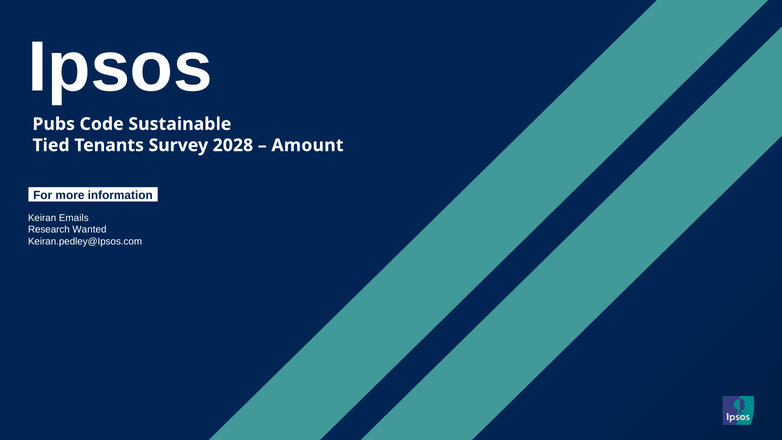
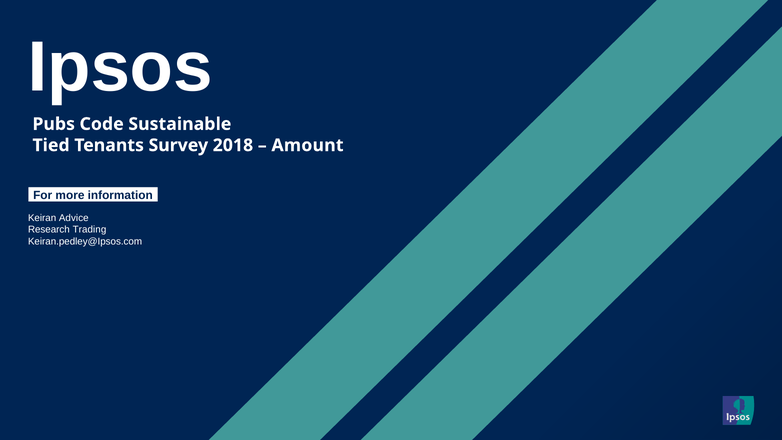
2028: 2028 -> 2018
Emails: Emails -> Advice
Wanted: Wanted -> Trading
